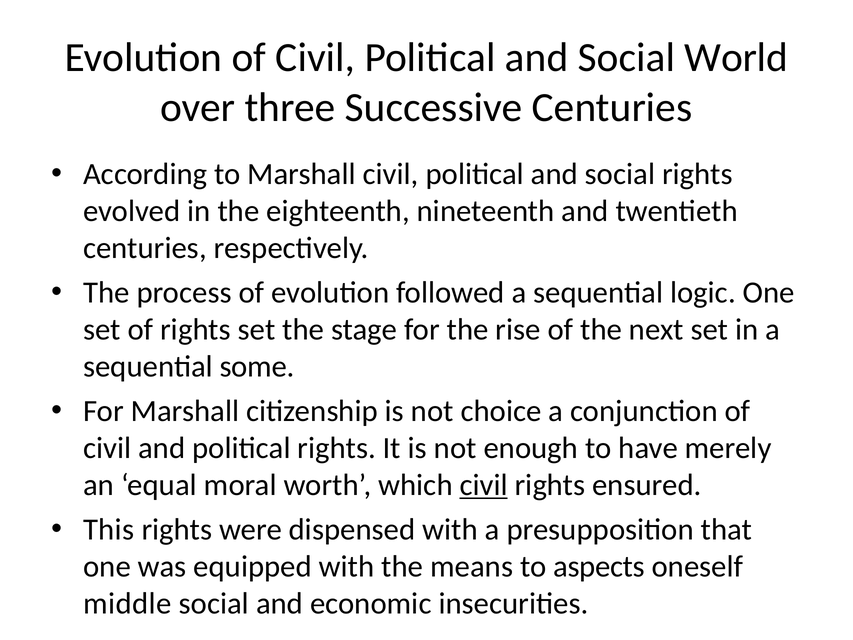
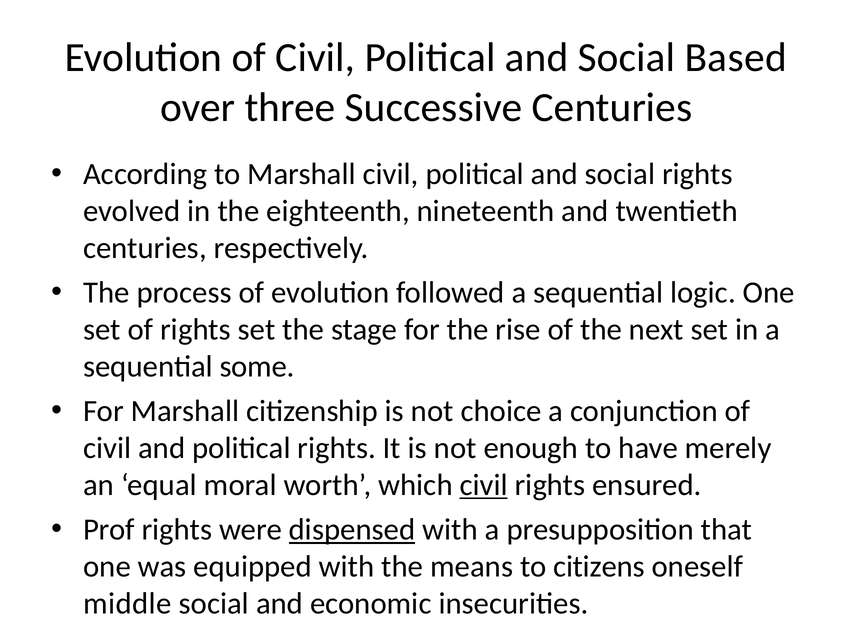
World: World -> Based
This: This -> Prof
dispensed underline: none -> present
aspects: aspects -> citizens
